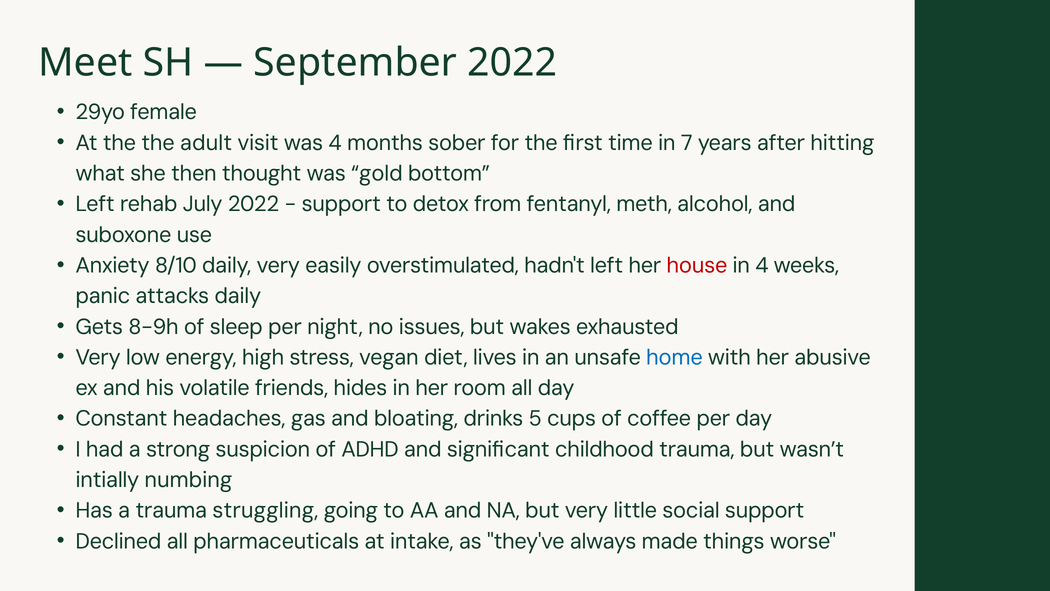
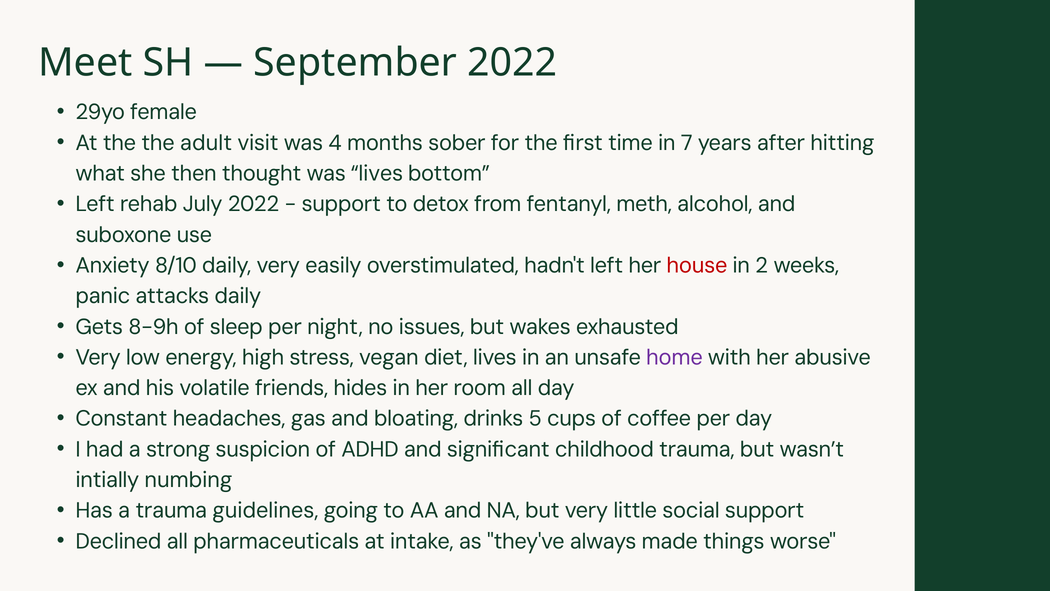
was gold: gold -> lives
in 4: 4 -> 2
home colour: blue -> purple
struggling: struggling -> guidelines
